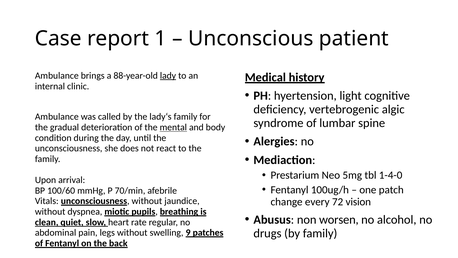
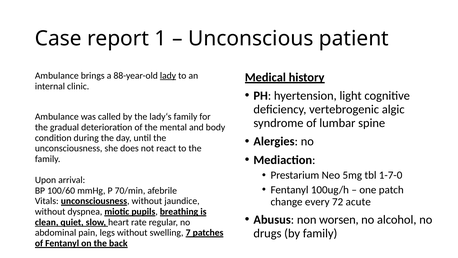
mental underline: present -> none
1-4-0: 1-4-0 -> 1-7-0
vision: vision -> acute
9: 9 -> 7
